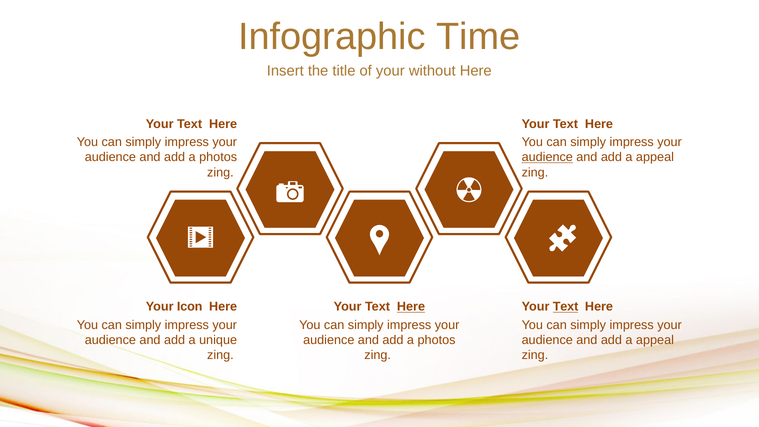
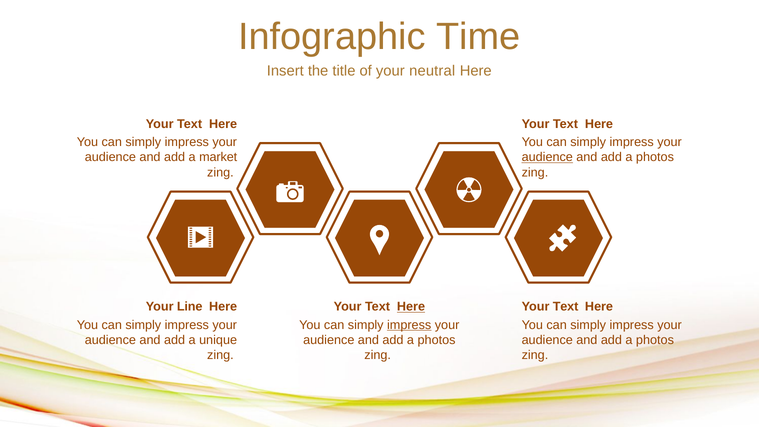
without: without -> neutral
photos at (218, 157): photos -> market
appeal at (655, 157): appeal -> photos
Icon: Icon -> Line
Text at (566, 307) underline: present -> none
impress at (409, 325) underline: none -> present
appeal at (655, 340): appeal -> photos
